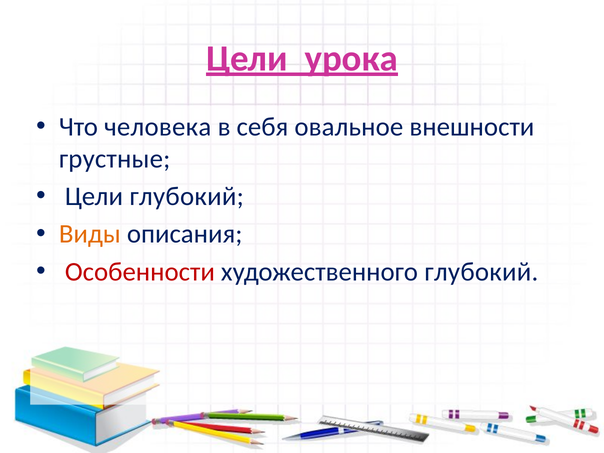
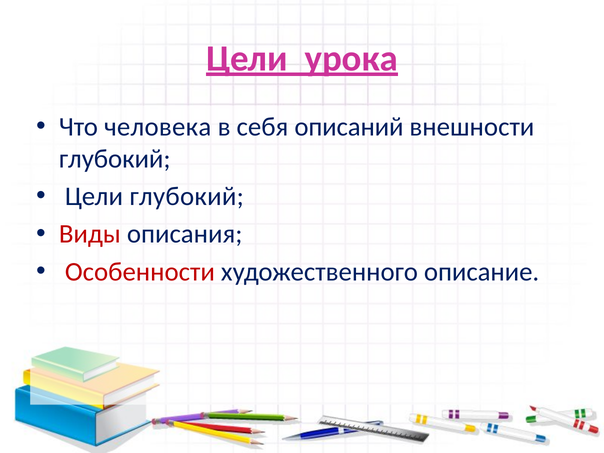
овальное: овальное -> описаний
грустные at (115, 159): грустные -> глубокий
Виды colour: orange -> red
художественного глубокий: глубокий -> описание
